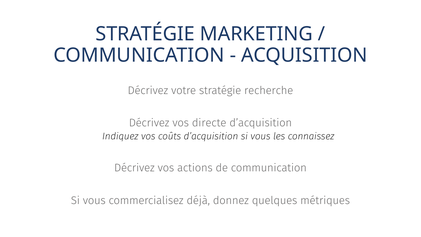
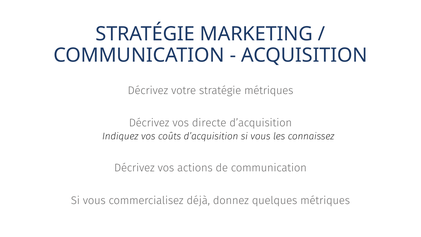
stratégie recherche: recherche -> métriques
